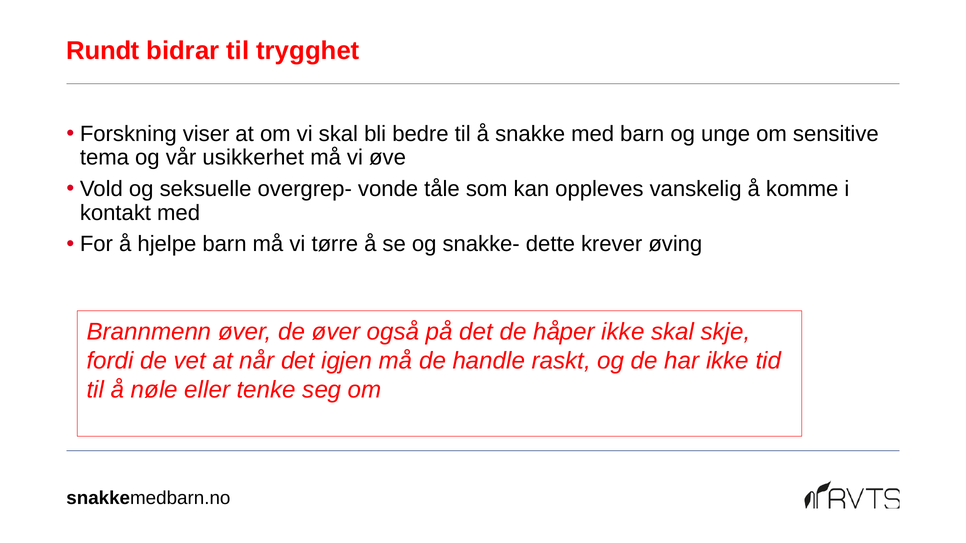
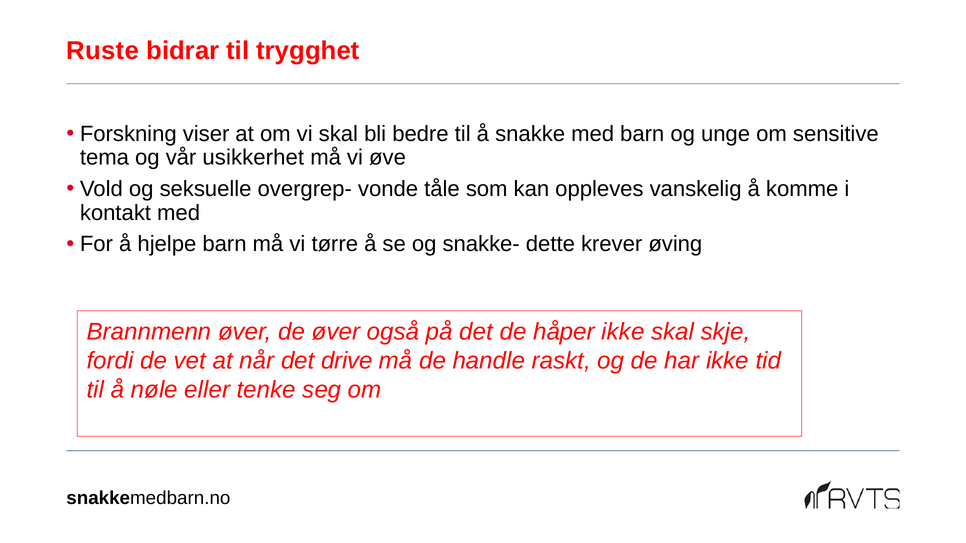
Rundt: Rundt -> Ruste
igjen: igjen -> drive
